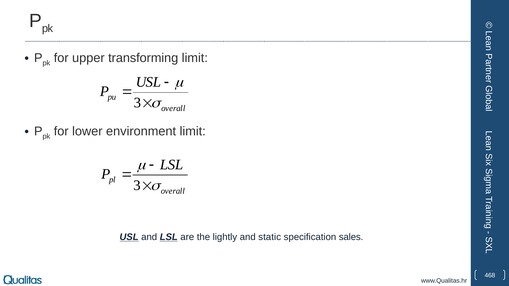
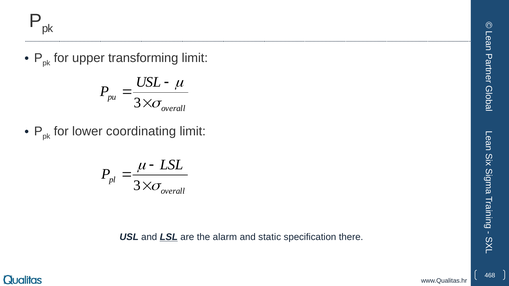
environment: environment -> coordinating
USL at (129, 237) underline: present -> none
lightly: lightly -> alarm
sales: sales -> there
